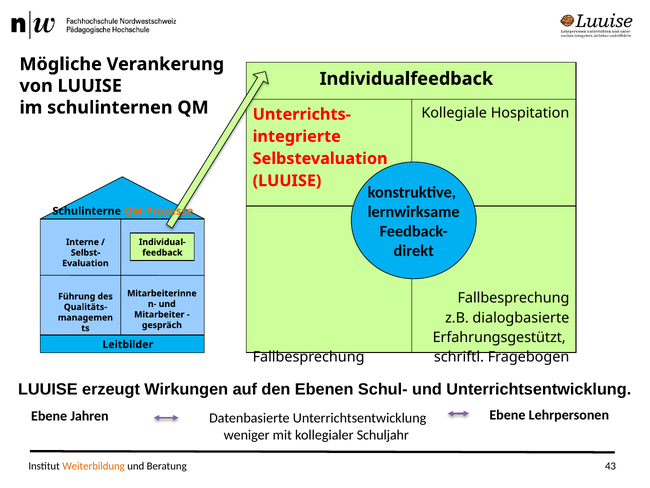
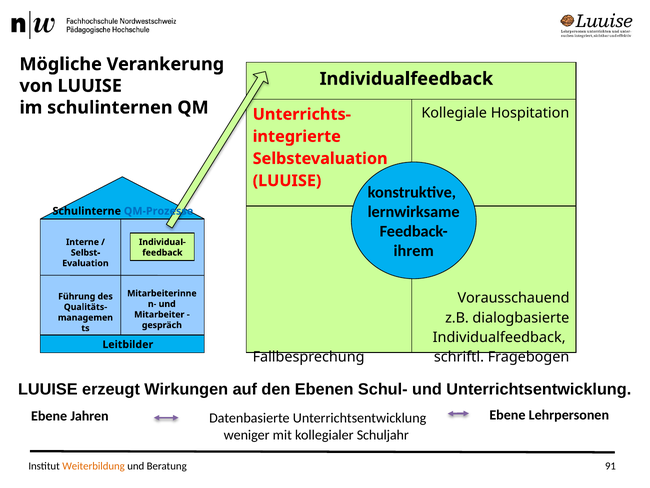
QM-Prozesse colour: orange -> blue
direkt: direkt -> ihrem
Fallbesprechung at (513, 298): Fallbesprechung -> Vorausschauend
Erfahrungsgestützt at (499, 337): Erfahrungsgestützt -> Individualfeedback
43: 43 -> 91
